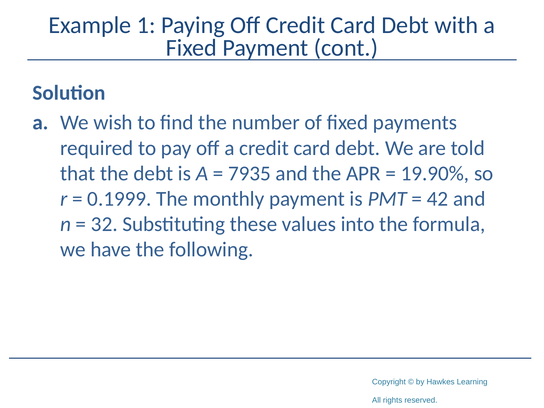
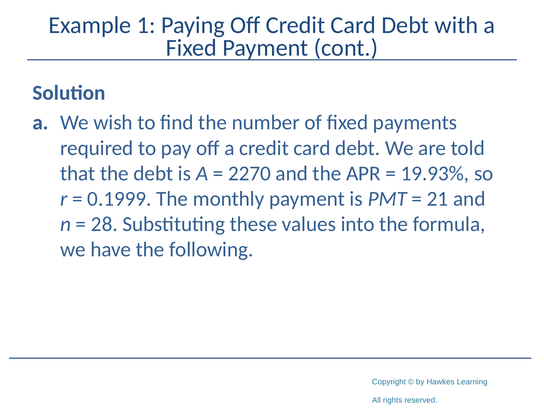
7935: 7935 -> 2270
19.90%: 19.90% -> 19.93%
42: 42 -> 21
32: 32 -> 28
